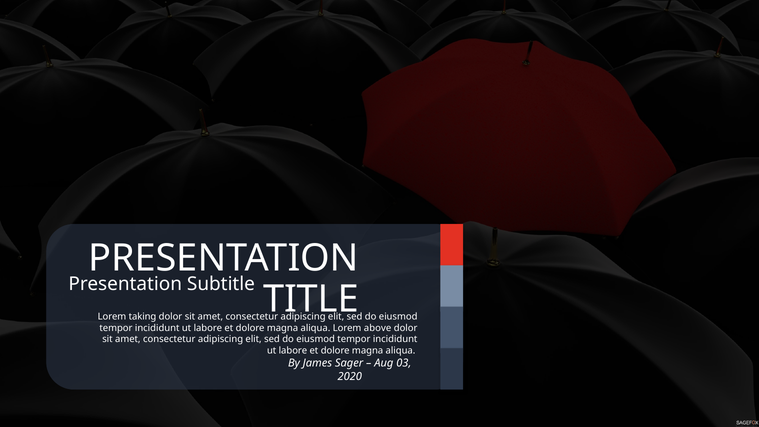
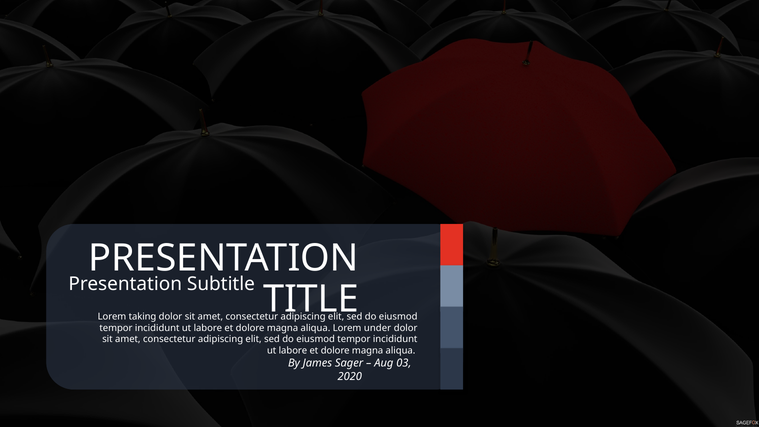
above: above -> under
